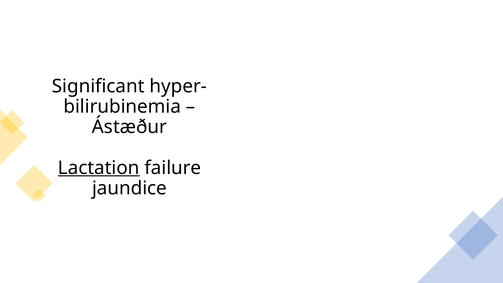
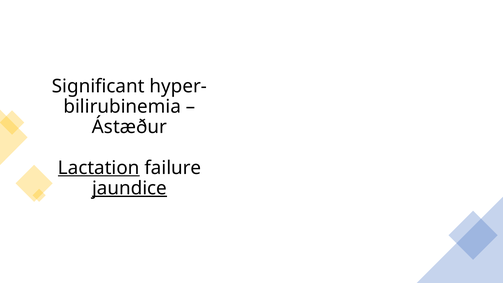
jaundice underline: none -> present
